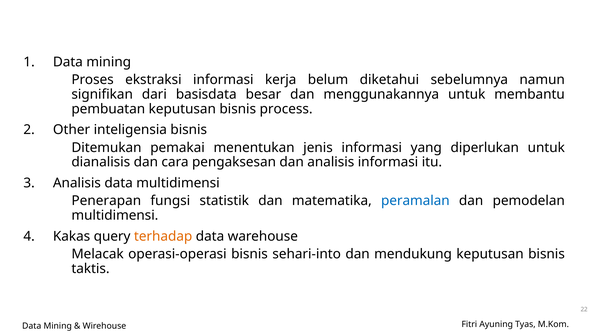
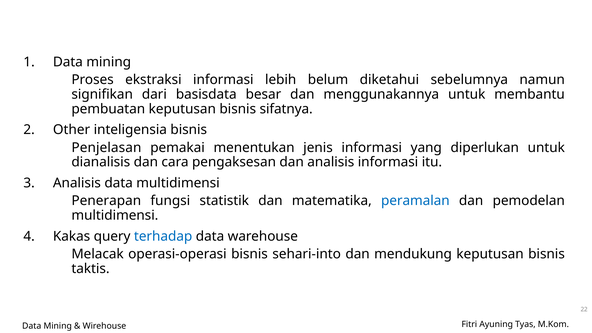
kerja: kerja -> lebih
process: process -> sifatnya
Ditemukan: Ditemukan -> Penjelasan
terhadap colour: orange -> blue
